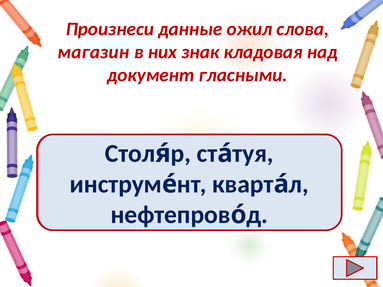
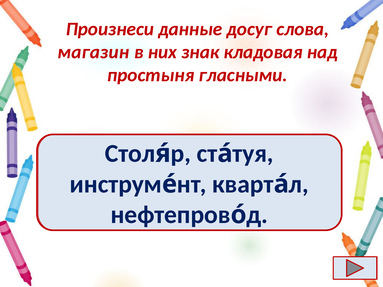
ожил: ожил -> досуг
документ: документ -> простыня
